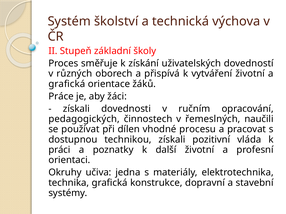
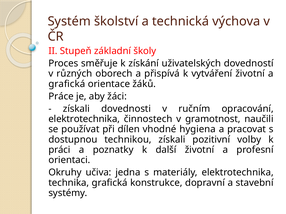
pedagogických at (84, 119): pedagogických -> elektrotechnika
řemeslných: řemeslných -> gramotnost
procesu: procesu -> hygiena
vláda: vláda -> volby
